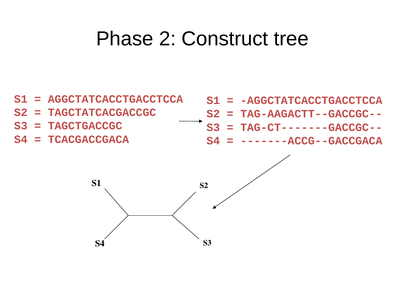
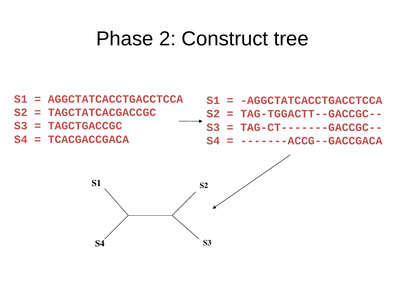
TAG-AAGACTT--GACCGC--: TAG-AAGACTT--GACCGC-- -> TAG-TGGACTT--GACCGC--
